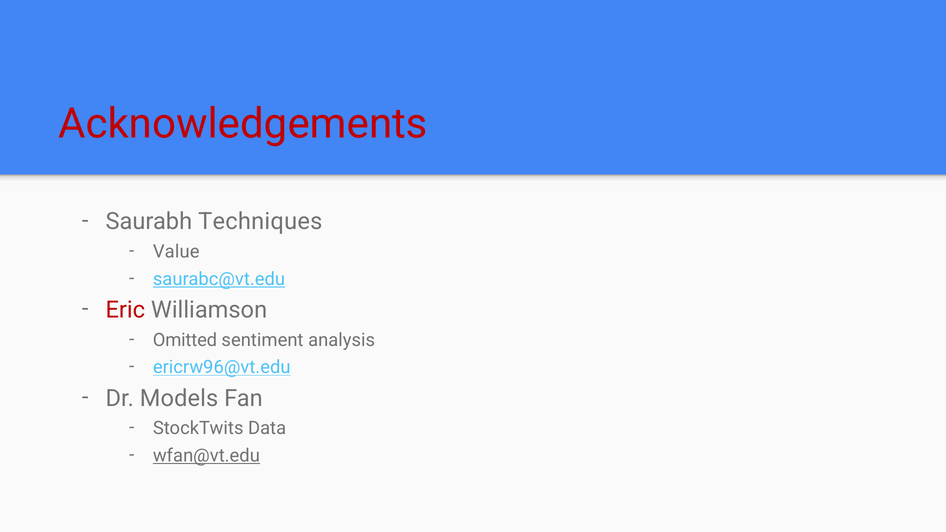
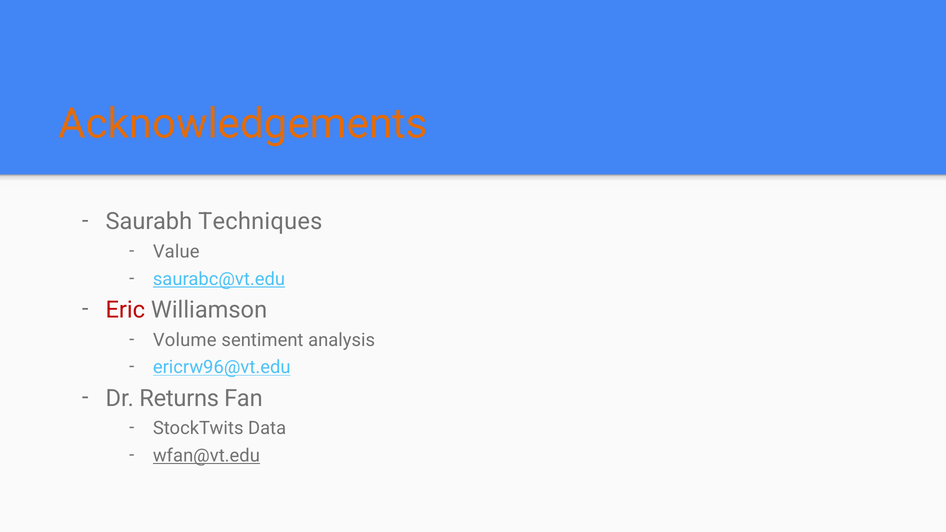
Acknowledgements colour: red -> orange
Omitted: Omitted -> Volume
Models: Models -> Returns
